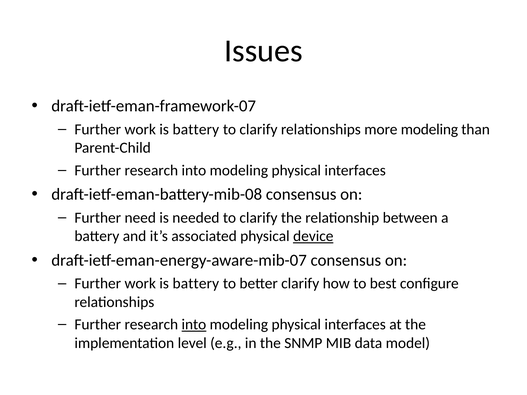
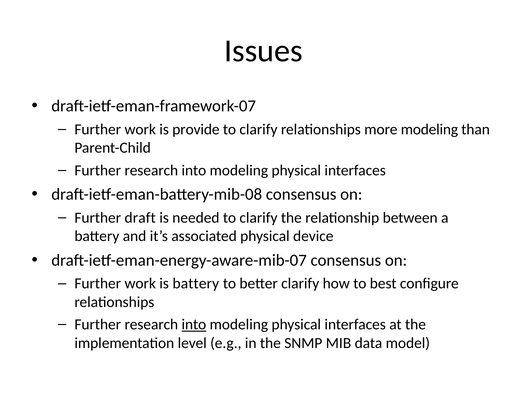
battery at (196, 129): battery -> provide
need: need -> draft
device underline: present -> none
